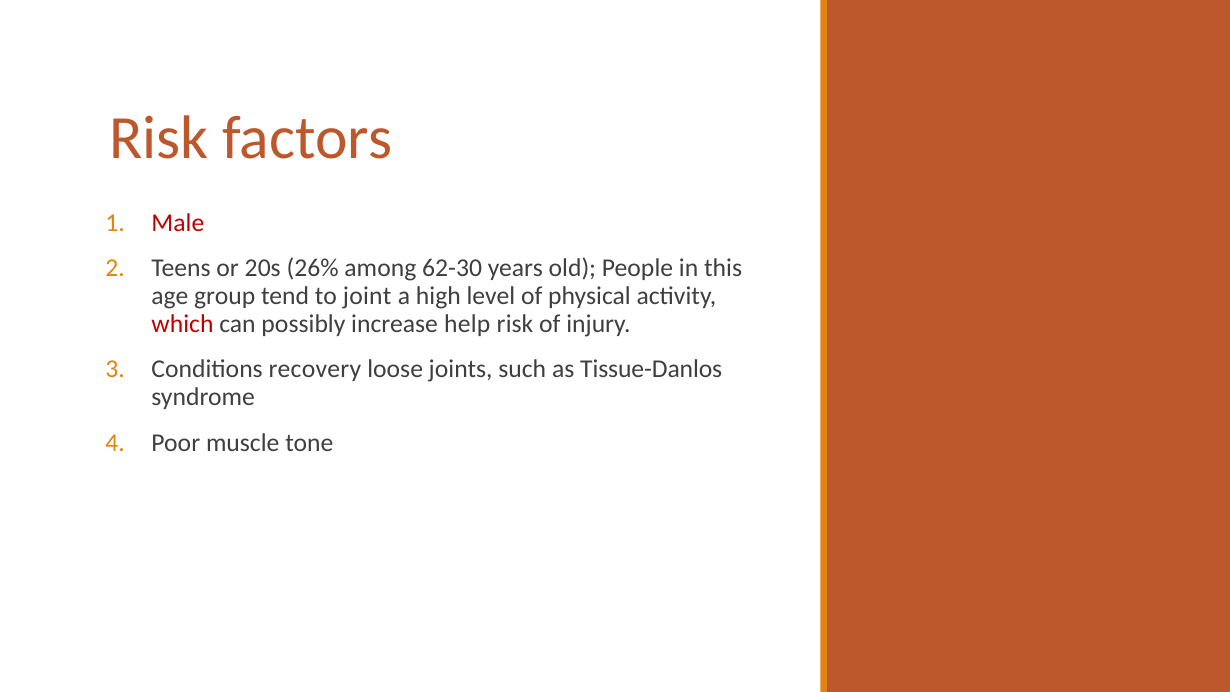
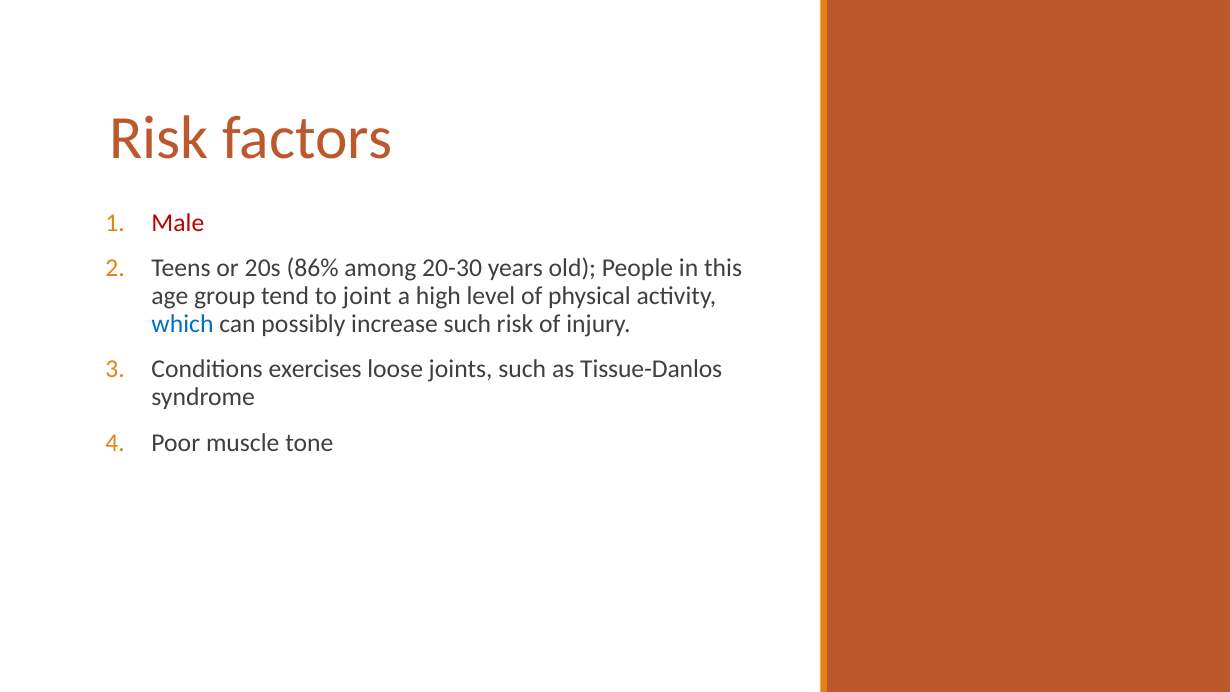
26%: 26% -> 86%
62-30: 62-30 -> 20-30
which colour: red -> blue
increase help: help -> such
recovery: recovery -> exercises
